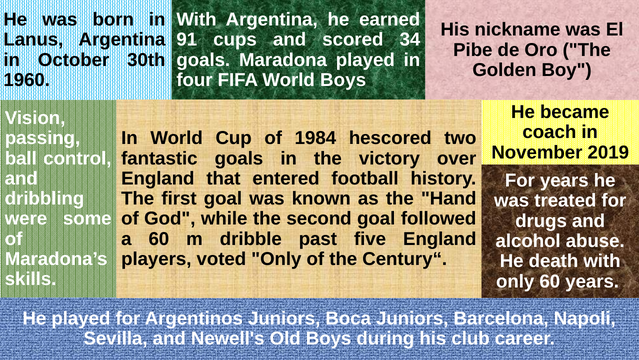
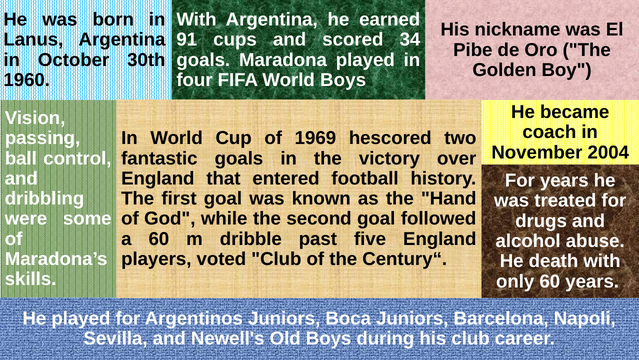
1984: 1984 -> 1969
2019: 2019 -> 2004
voted Only: Only -> Club
